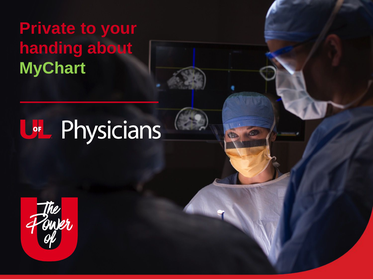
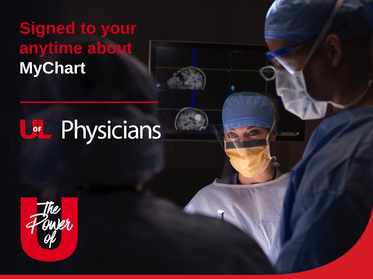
Private: Private -> Signed
handing: handing -> anytime
MyChart colour: light green -> white
